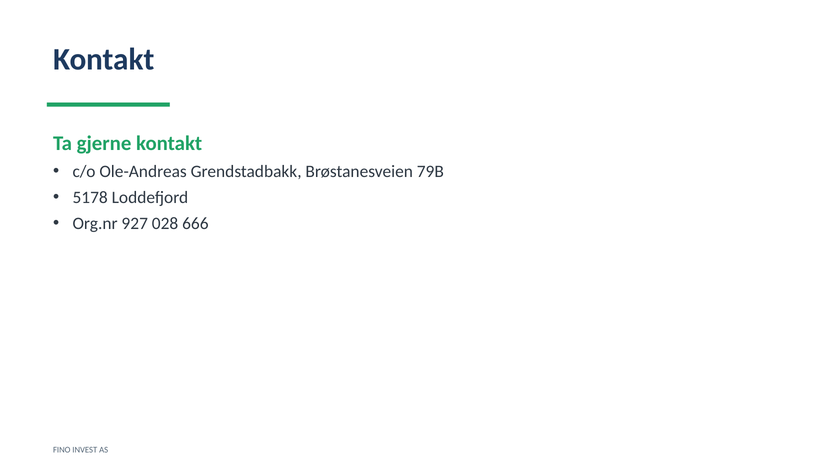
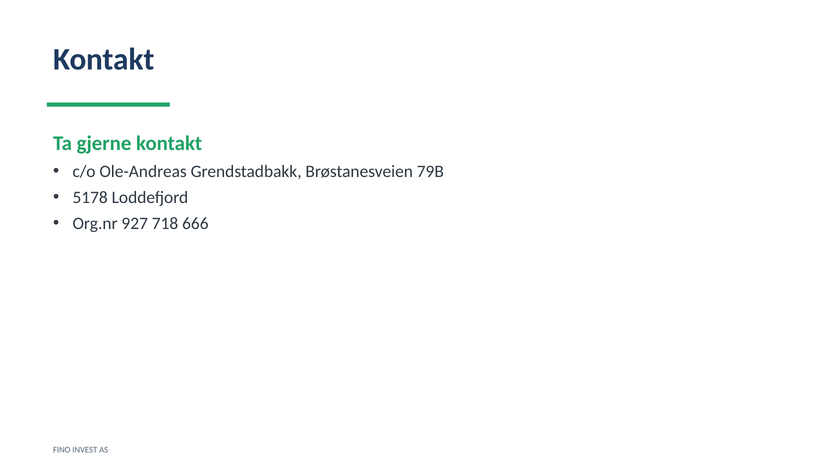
028: 028 -> 718
